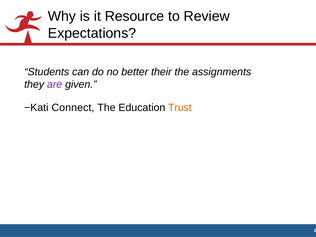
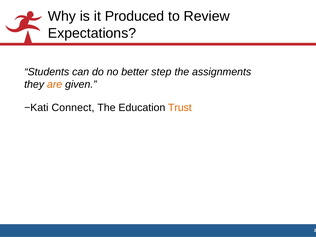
Resource: Resource -> Produced
their: their -> step
are colour: purple -> orange
